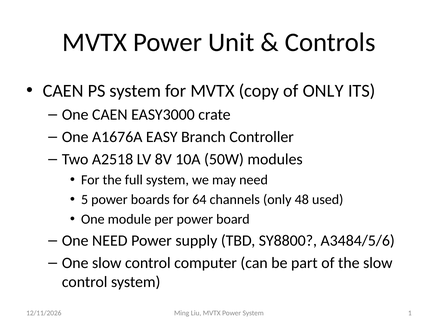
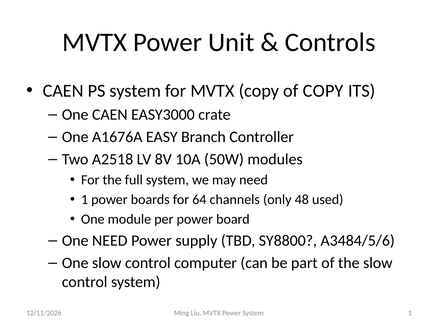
of ONLY: ONLY -> COPY
5 at (85, 200): 5 -> 1
